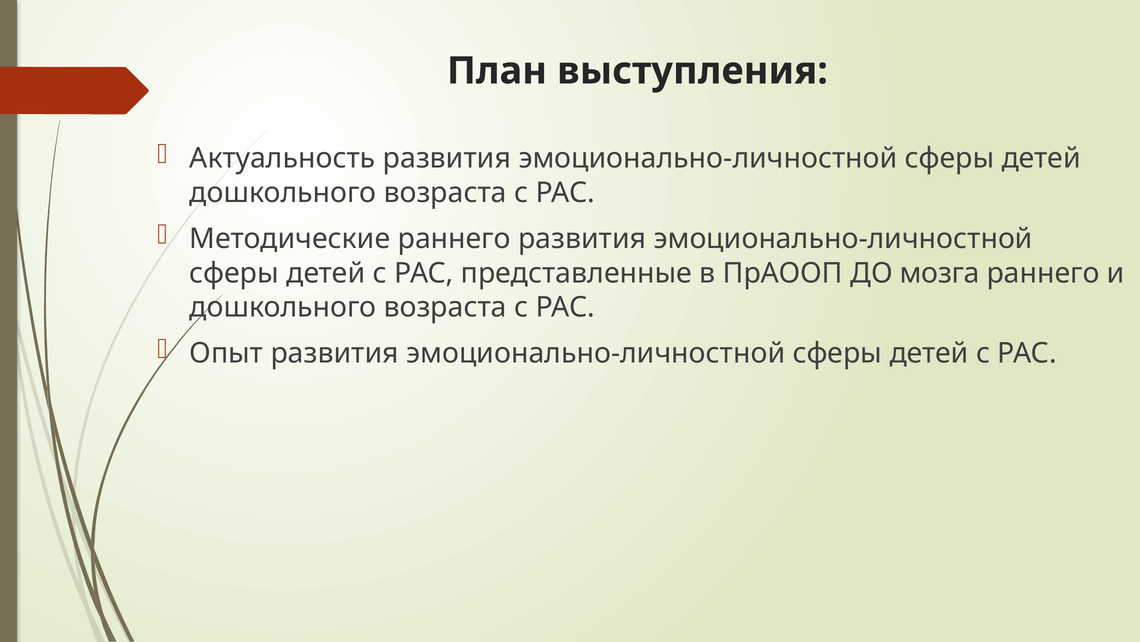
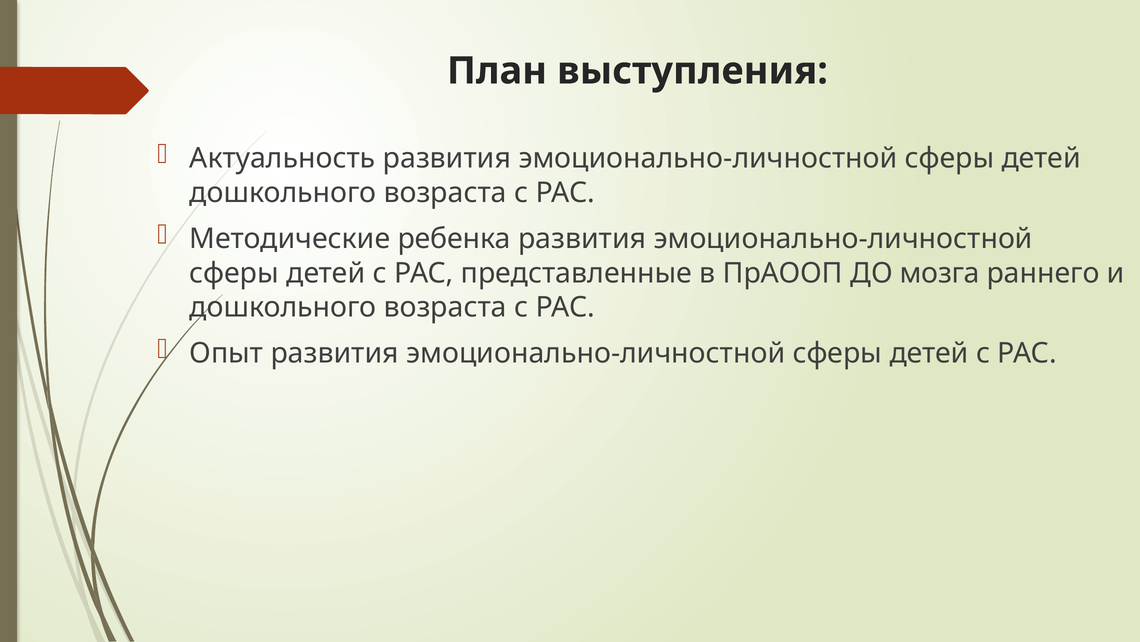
Методические раннего: раннего -> ребенка
